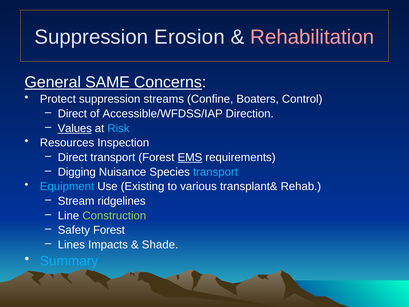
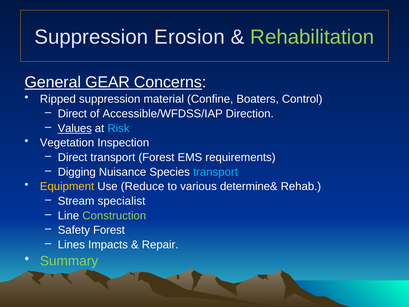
Rehabilitation colour: pink -> light green
SAME: SAME -> GEAR
Protect: Protect -> Ripped
streams: streams -> material
Resources: Resources -> Vegetation
EMS underline: present -> none
Equipment colour: light blue -> yellow
Existing: Existing -> Reduce
transplant&: transplant& -> determine&
ridgelines: ridgelines -> specialist
Shade: Shade -> Repair
Summary colour: light blue -> light green
